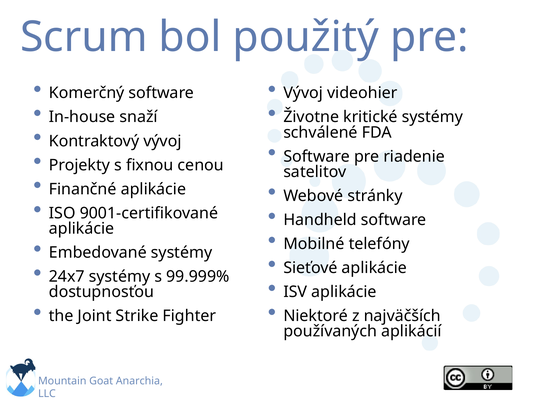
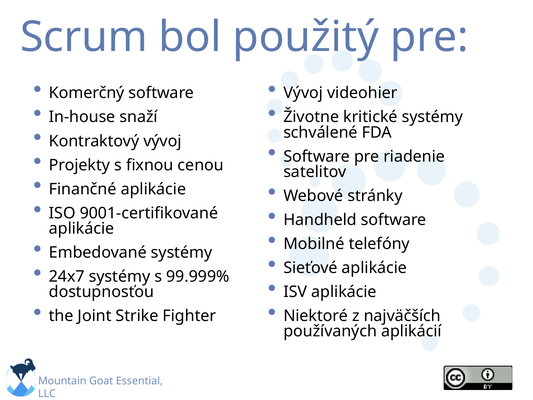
Anarchia: Anarchia -> Essential
